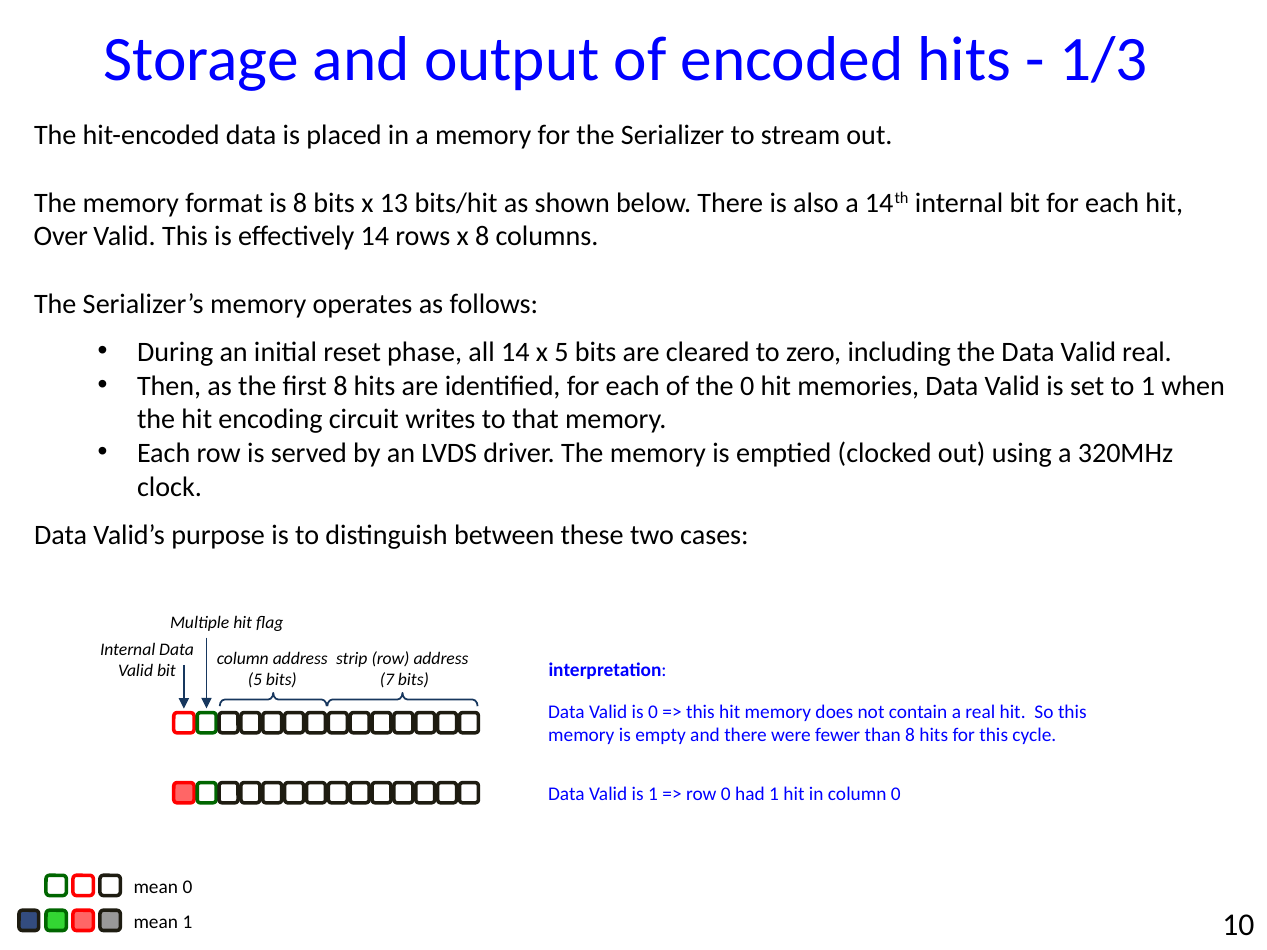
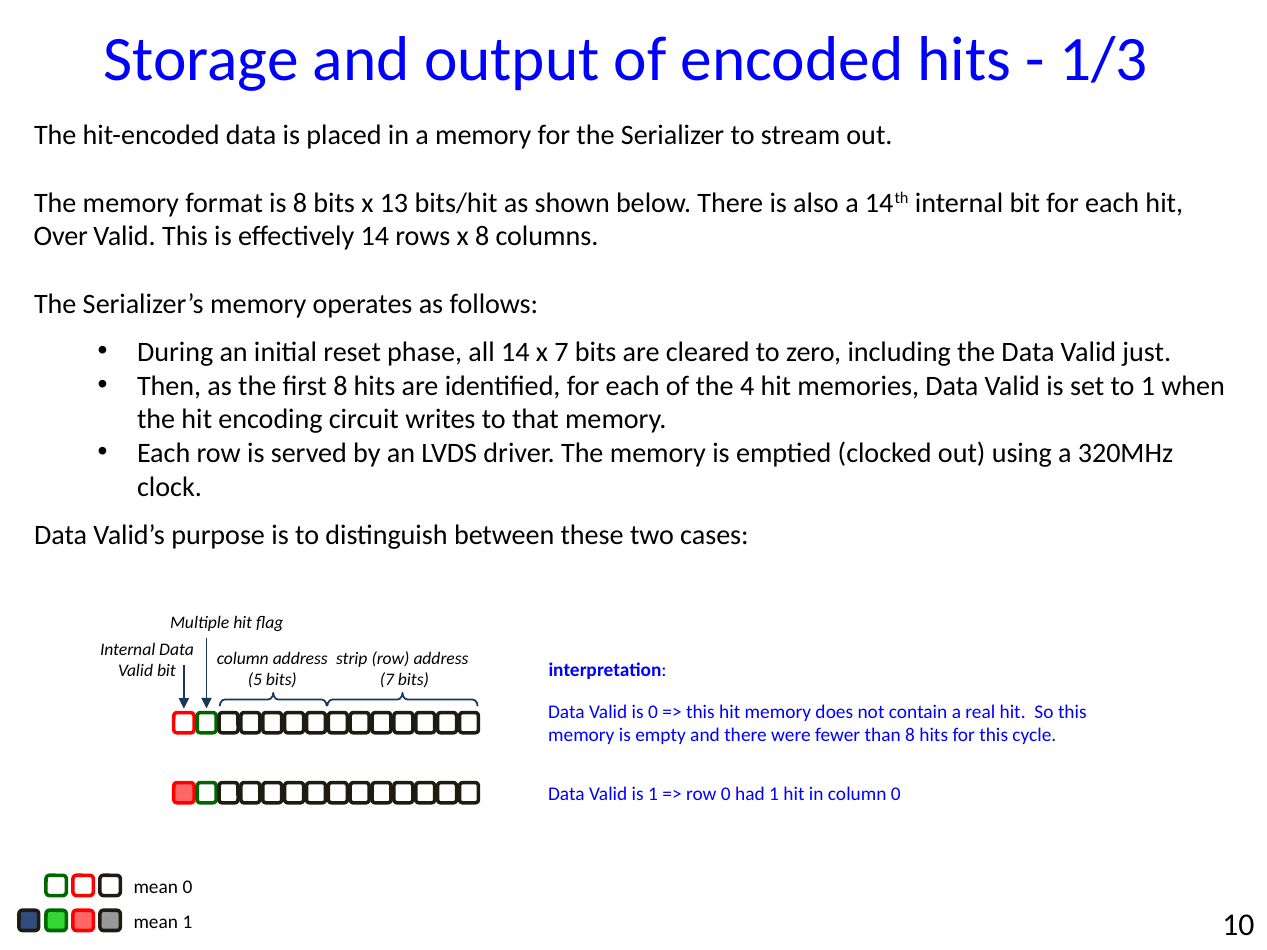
x 5: 5 -> 7
Valid real: real -> just
the 0: 0 -> 4
